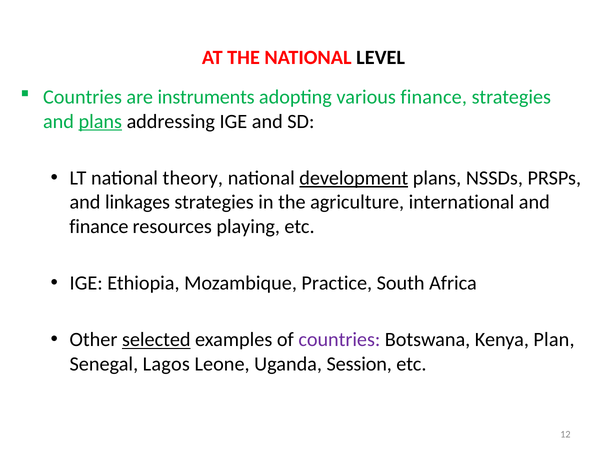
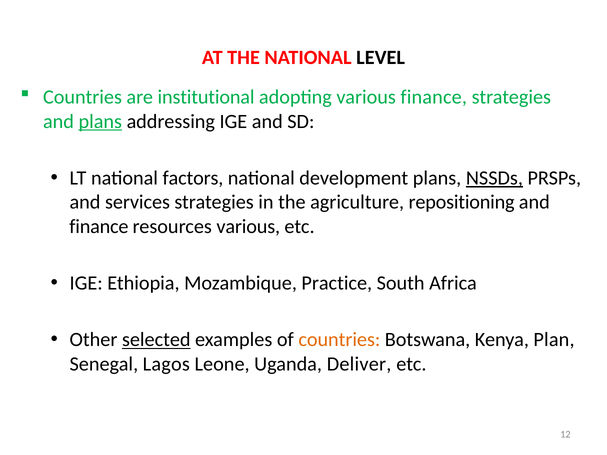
instruments: instruments -> institutional
theory: theory -> factors
development underline: present -> none
NSSDs underline: none -> present
linkages: linkages -> services
international: international -> repositioning
resources playing: playing -> various
countries at (339, 340) colour: purple -> orange
Session: Session -> Deliver
